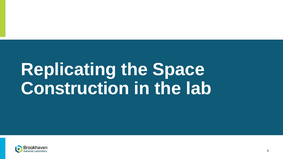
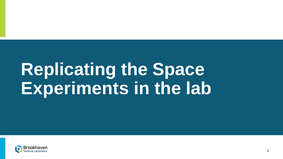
Construction: Construction -> Experiments
